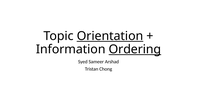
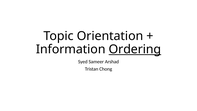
Orientation underline: present -> none
